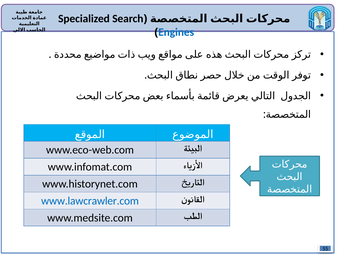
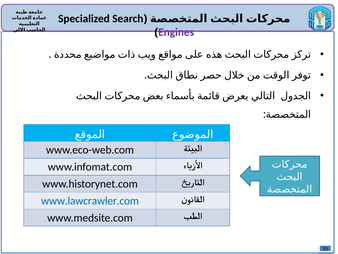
Engines colour: blue -> purple
